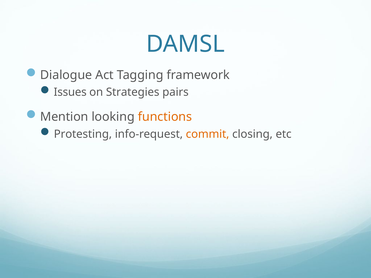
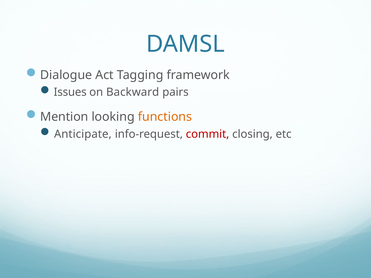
Strategies: Strategies -> Backward
Protesting: Protesting -> Anticipate
commit colour: orange -> red
